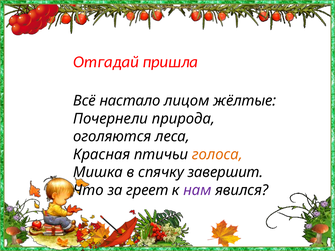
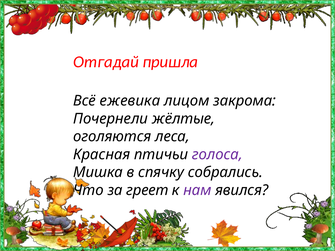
настало: настало -> ежевика
жёлтые: жёлтые -> закрома
природа: природа -> жёлтые
голоса colour: orange -> purple
завершит: завершит -> собрались
